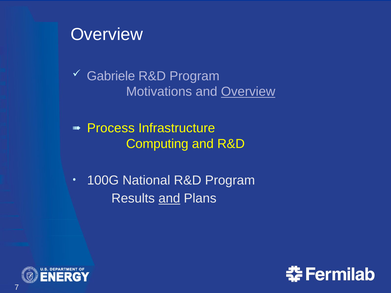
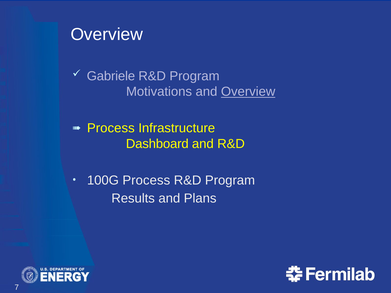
Computing: Computing -> Dashboard
100G National: National -> Process
and at (169, 199) underline: present -> none
